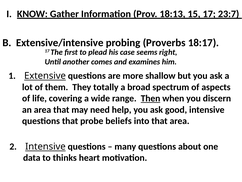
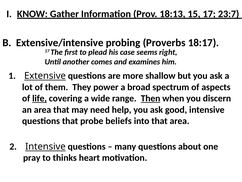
totally: totally -> power
life underline: none -> present
data: data -> pray
